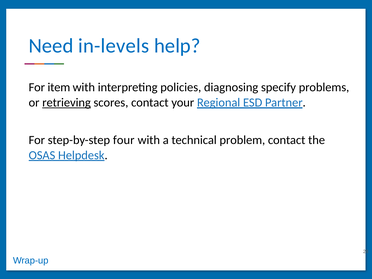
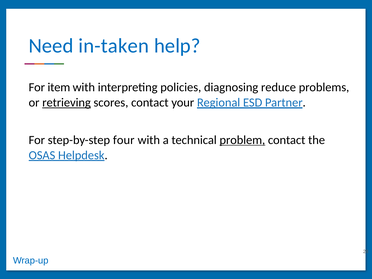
in-levels: in-levels -> in-taken
specify: specify -> reduce
problem underline: none -> present
